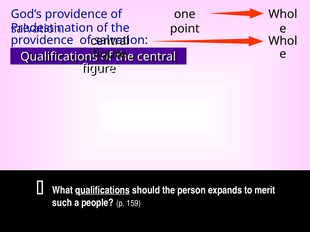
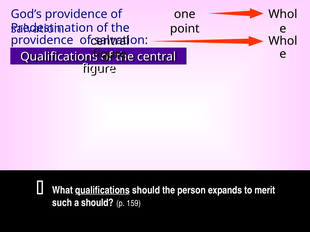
a people: people -> should
